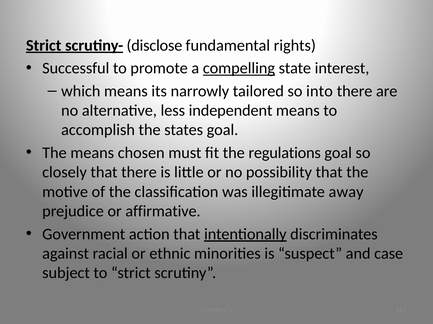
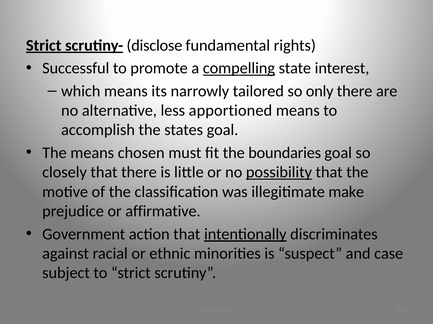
into: into -> only
independent: independent -> apportioned
regulations: regulations -> boundaries
possibility underline: none -> present
away: away -> make
